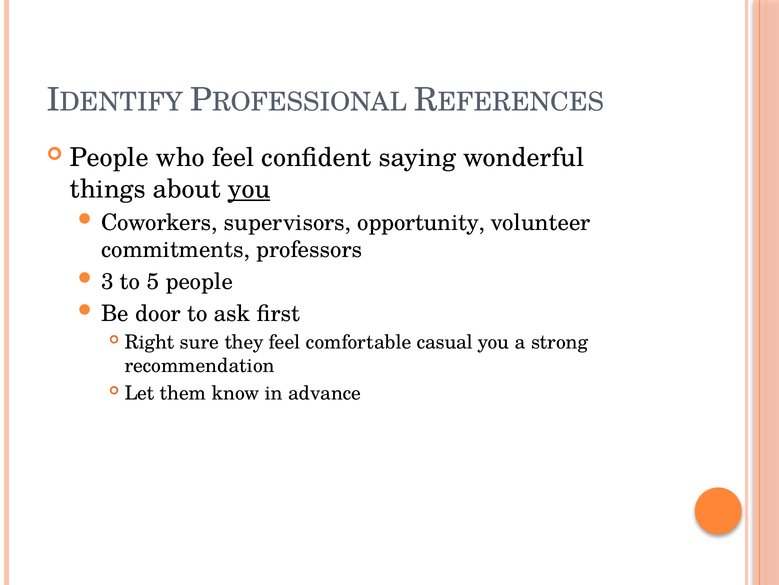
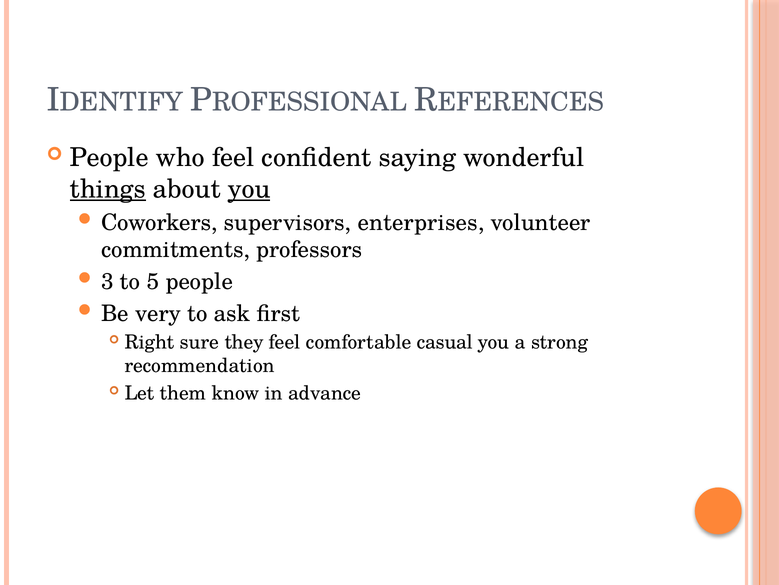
things underline: none -> present
opportunity: opportunity -> enterprises
door: door -> very
